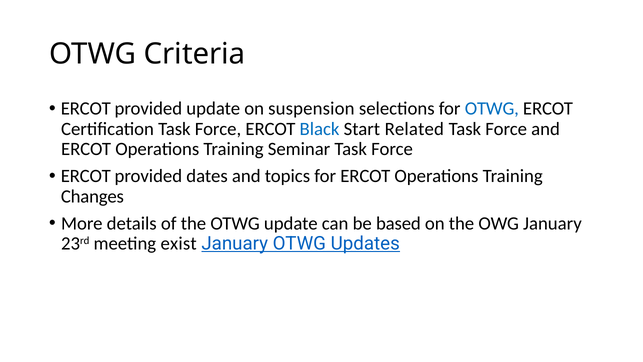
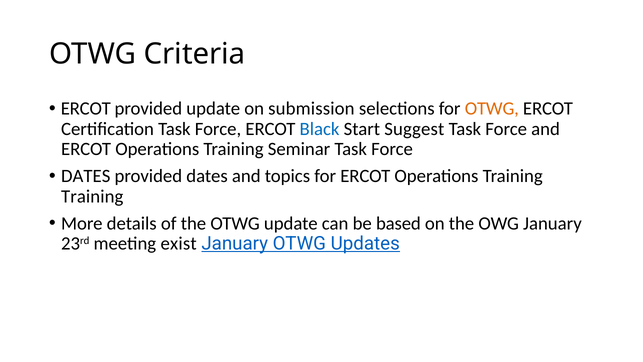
suspension: suspension -> submission
OTWG at (492, 109) colour: blue -> orange
Related: Related -> Suggest
ERCOT at (86, 176): ERCOT -> DATES
Changes at (92, 196): Changes -> Training
